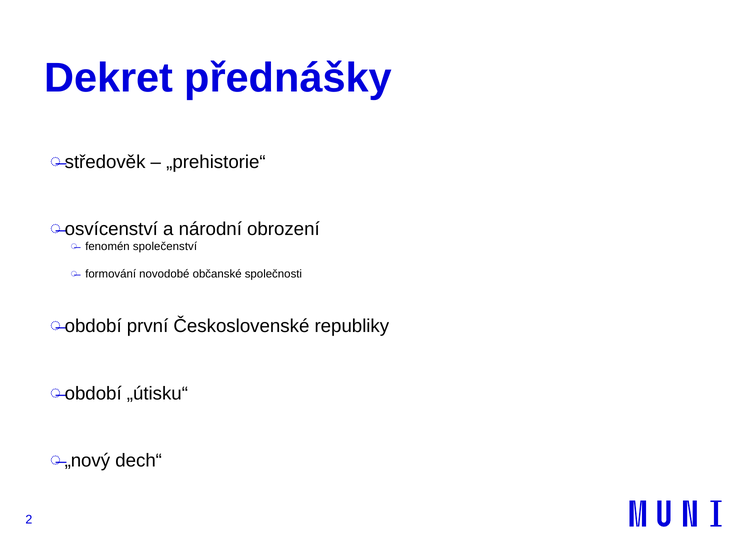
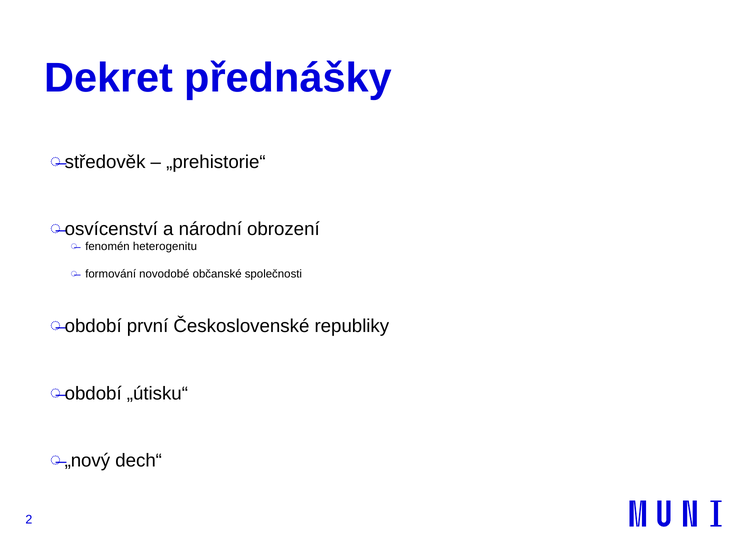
společenství: společenství -> heterogenitu
